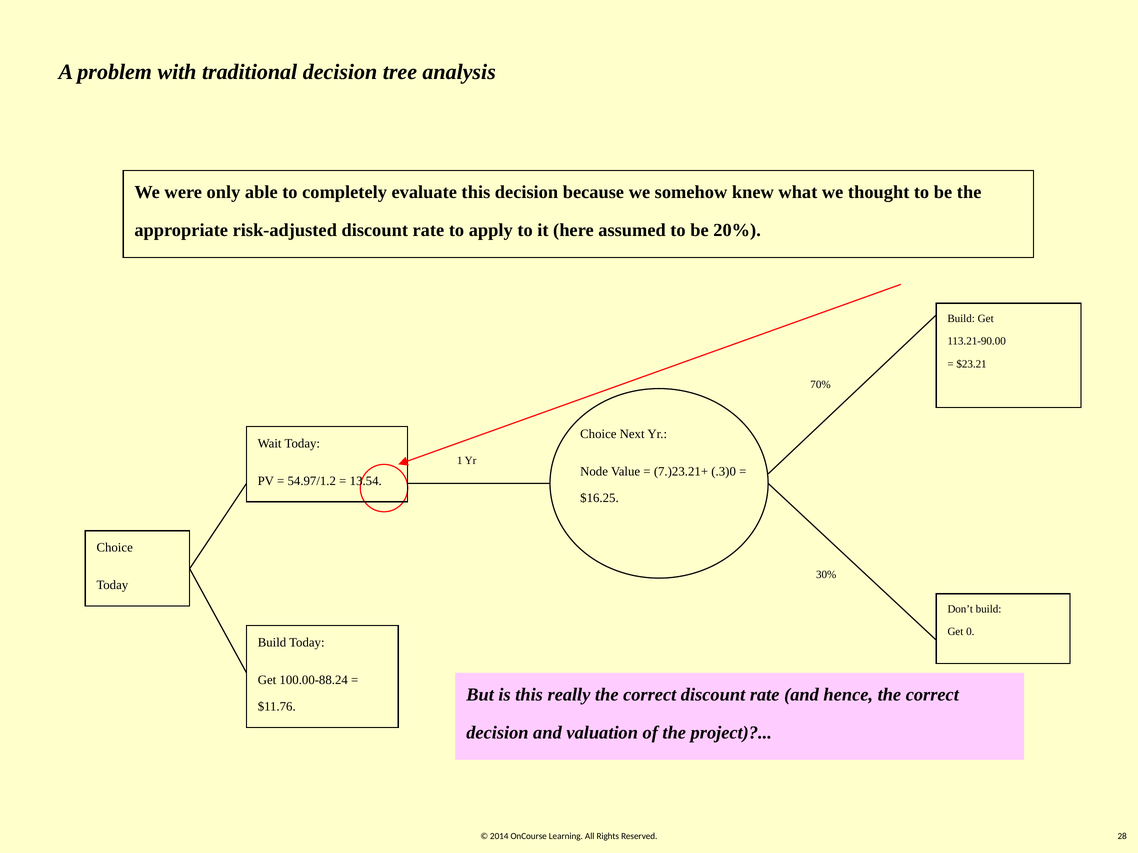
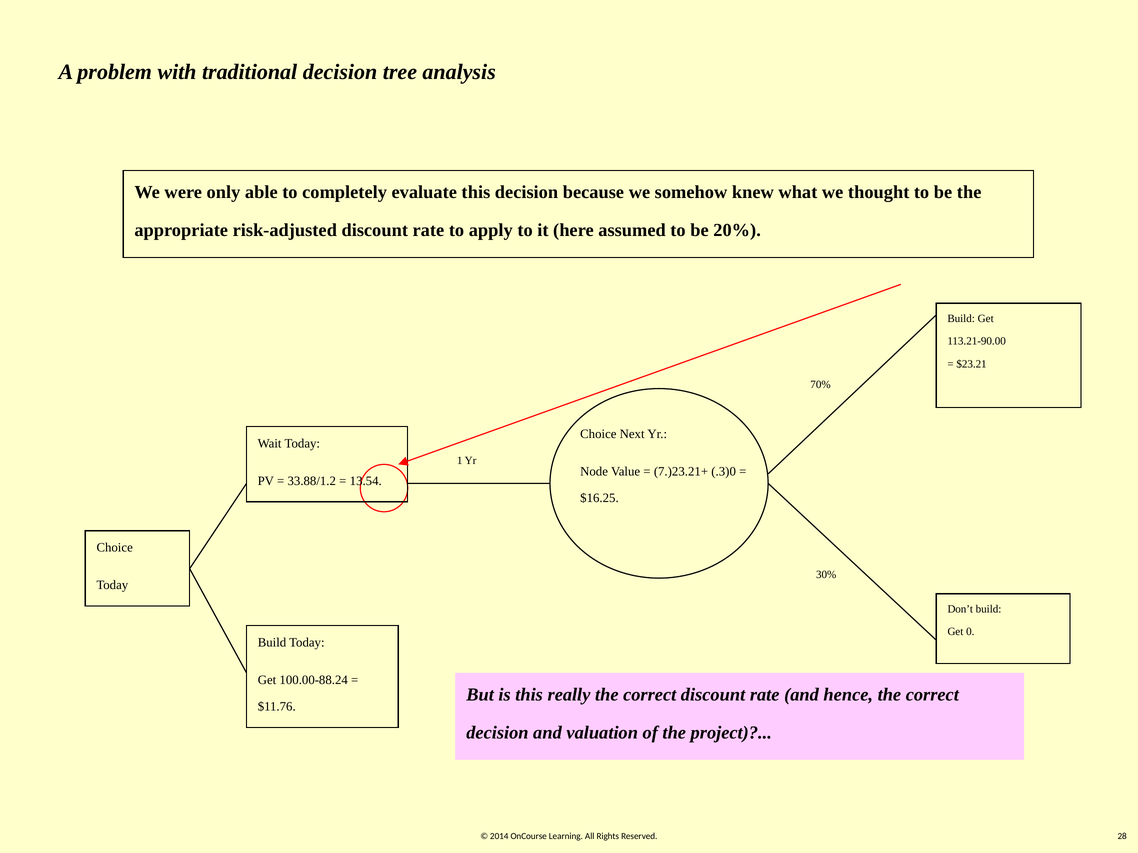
54.97/1.2: 54.97/1.2 -> 33.88/1.2
